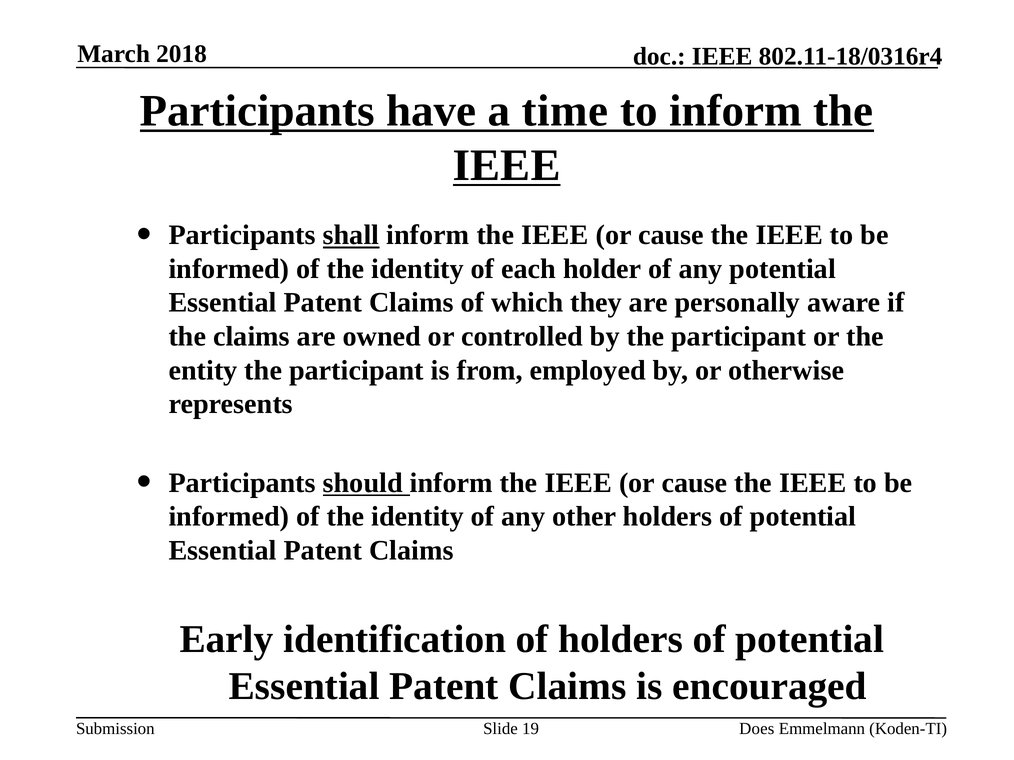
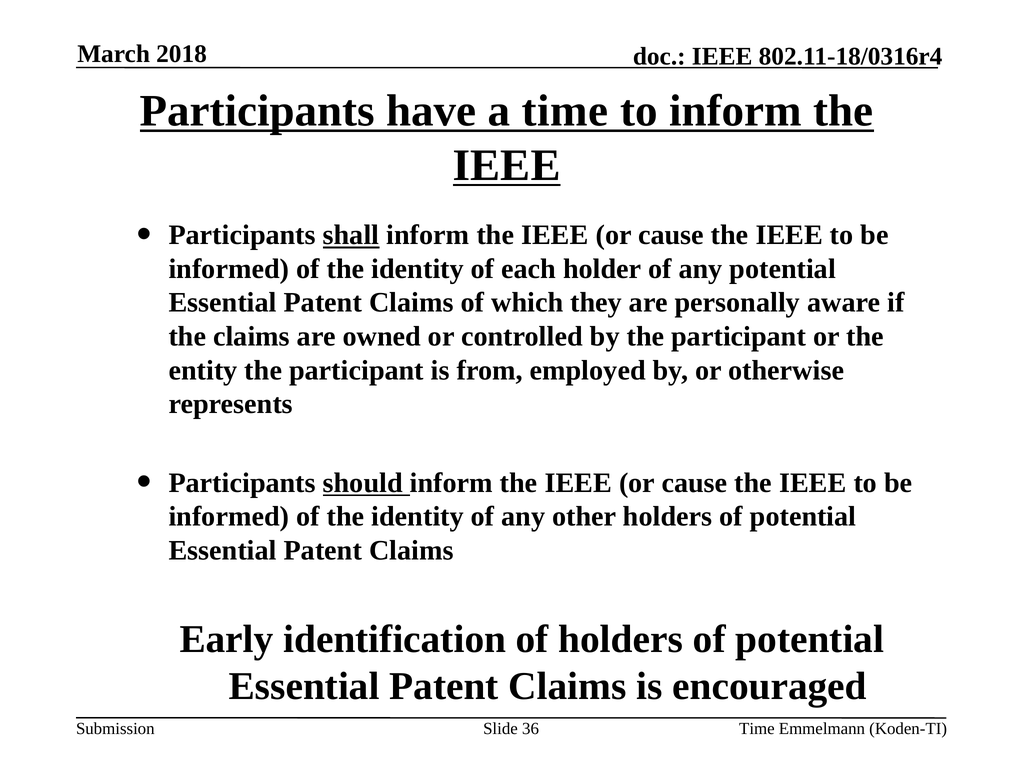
19: 19 -> 36
Does at (757, 729): Does -> Time
